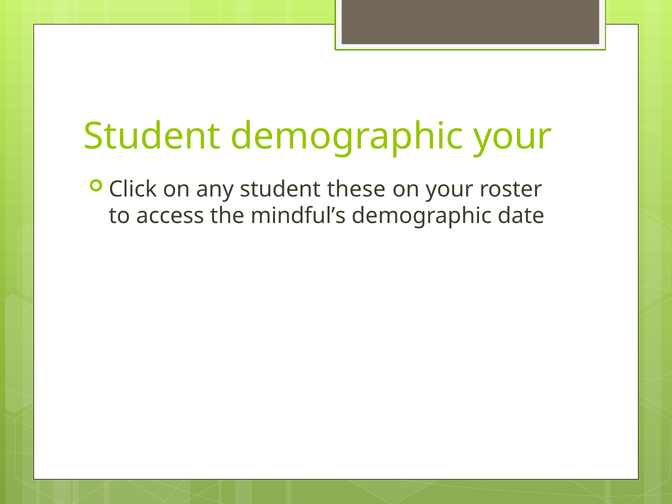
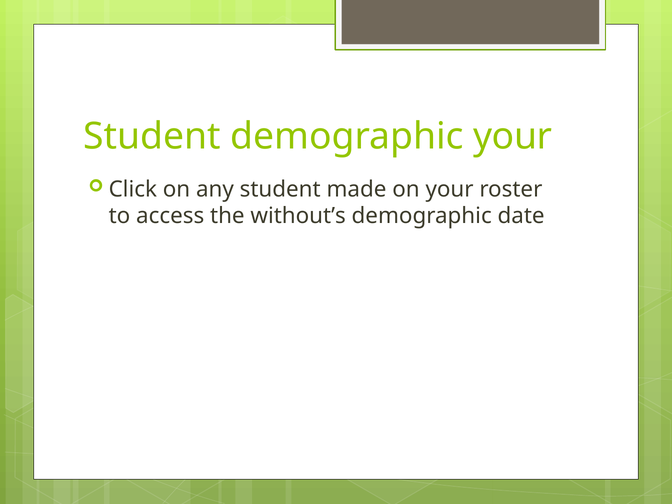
these: these -> made
mindful’s: mindful’s -> without’s
